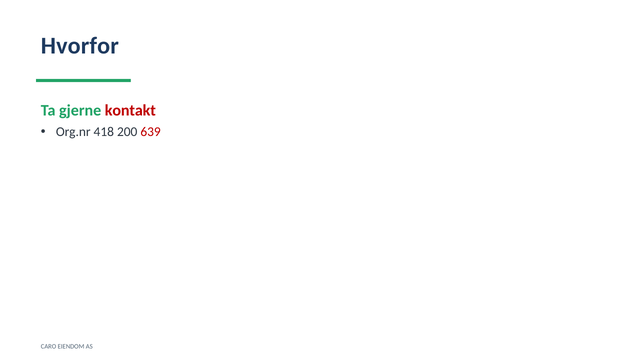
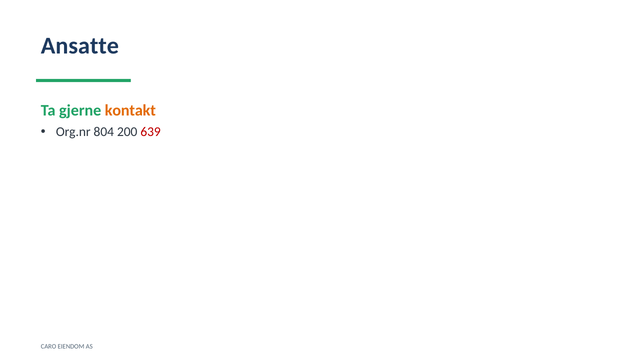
Hvorfor: Hvorfor -> Ansatte
kontakt colour: red -> orange
418: 418 -> 804
